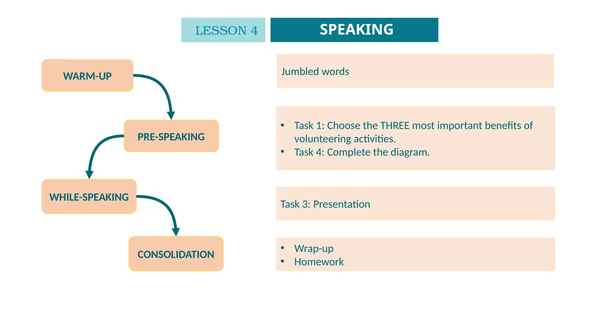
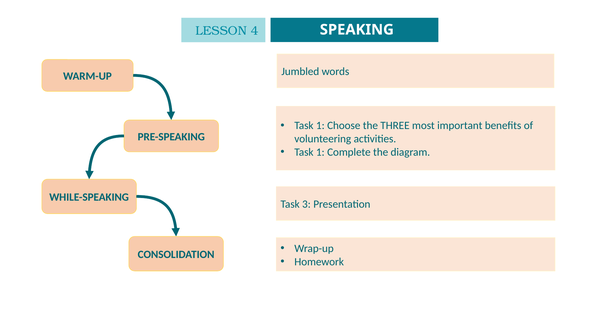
4 at (320, 152): 4 -> 1
